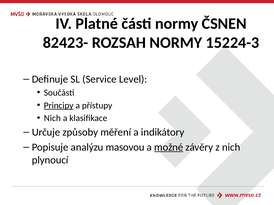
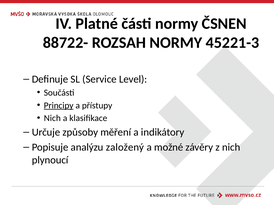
82423-: 82423- -> 88722-
15224-3: 15224-3 -> 45221-3
masovou: masovou -> založený
možné underline: present -> none
